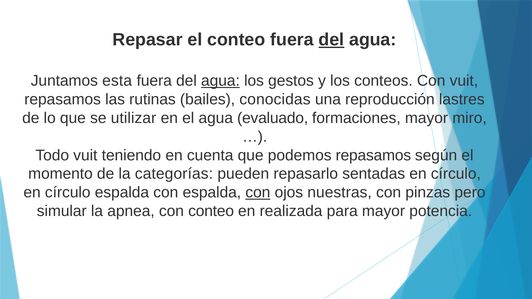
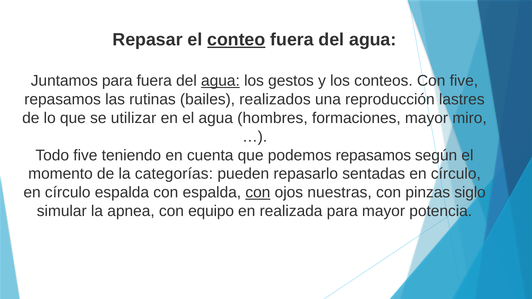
conteo at (236, 40) underline: none -> present
del at (331, 40) underline: present -> none
Juntamos esta: esta -> para
Con vuit: vuit -> five
conocidas: conocidas -> realizados
evaluado: evaluado -> hombres
Todo vuit: vuit -> five
pero: pero -> siglo
con conteo: conteo -> equipo
